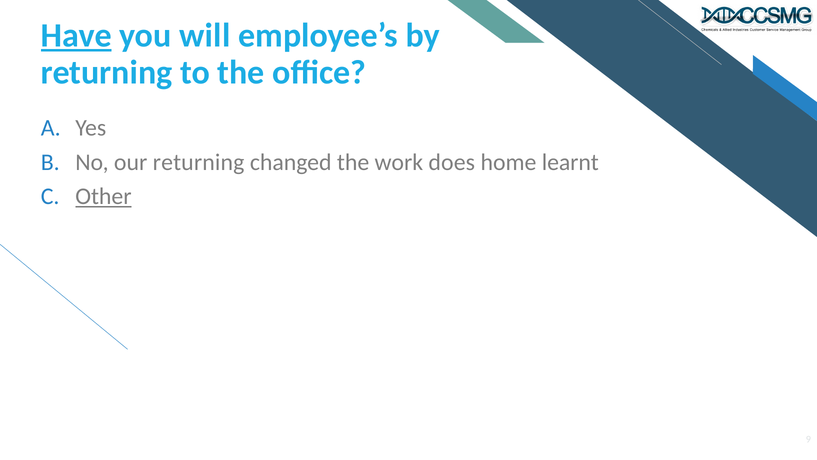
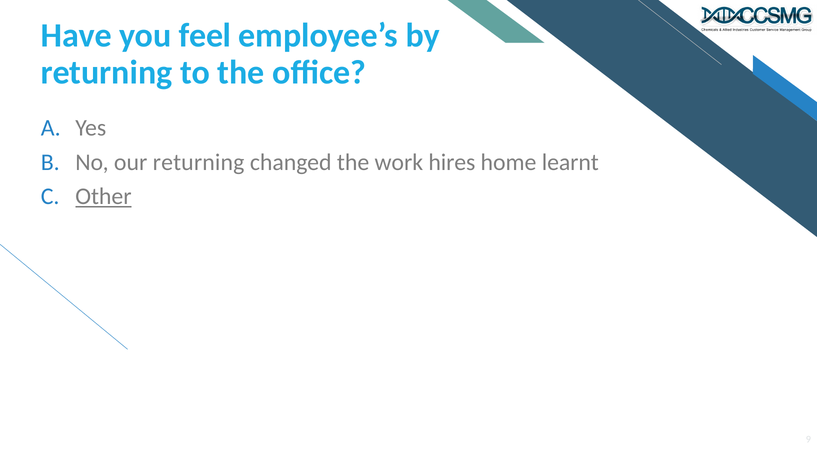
Have underline: present -> none
will: will -> feel
does: does -> hires
